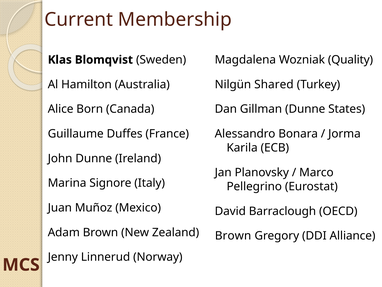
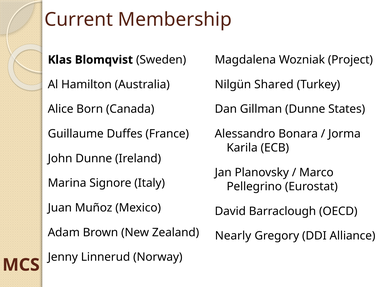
Quality: Quality -> Project
Brown at (233, 235): Brown -> Nearly
